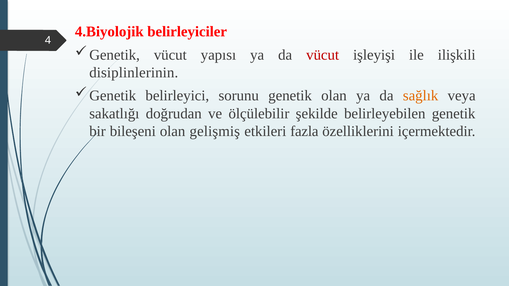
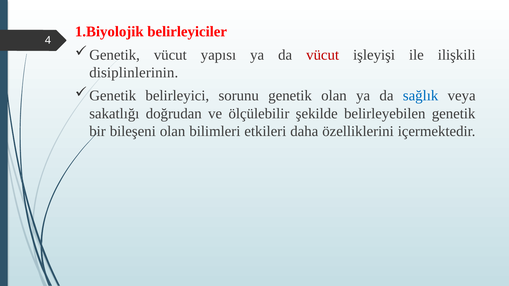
4.Biyolojik: 4.Biyolojik -> 1.Biyolojik
sağlık colour: orange -> blue
gelişmiş: gelişmiş -> bilimleri
fazla: fazla -> daha
